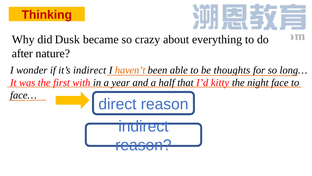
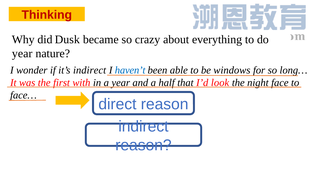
after at (22, 53): after -> year
haven’t colour: orange -> blue
thoughts: thoughts -> windows
kitty: kitty -> look
